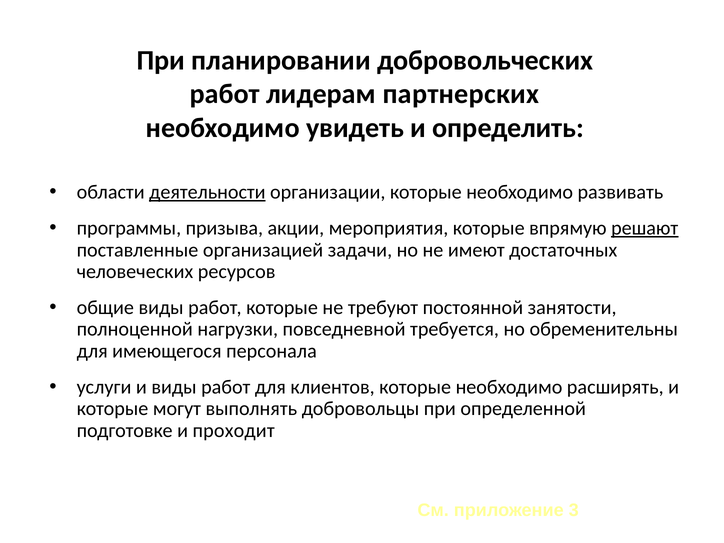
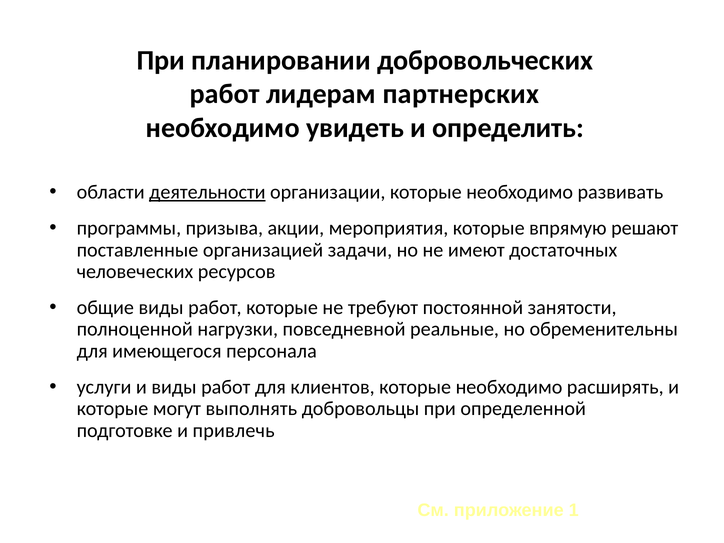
решают underline: present -> none
требуется: требуется -> реальные
проходит: проходит -> привлечь
3: 3 -> 1
